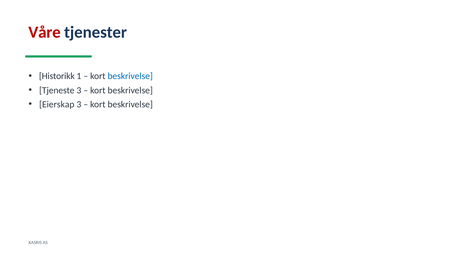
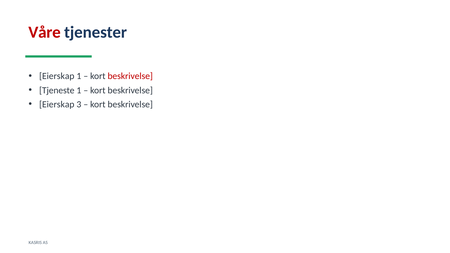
Historikk at (57, 76): Historikk -> Eierskap
beskrivelse at (130, 76) colour: blue -> red
Tjeneste 3: 3 -> 1
